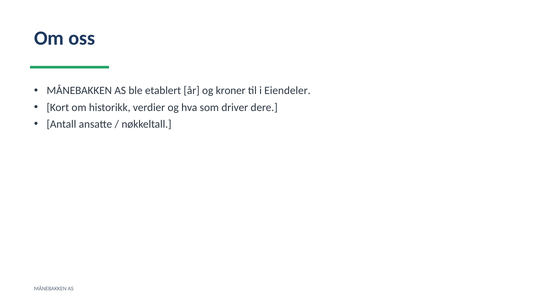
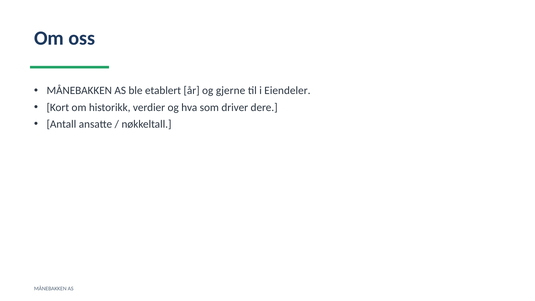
kroner: kroner -> gjerne
